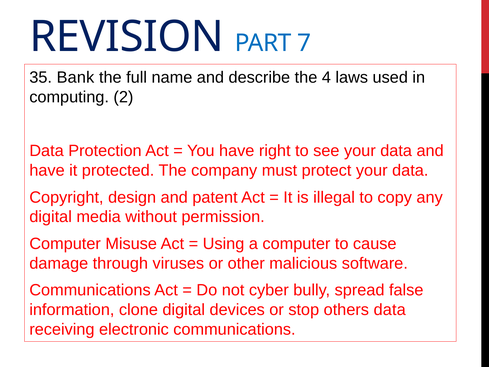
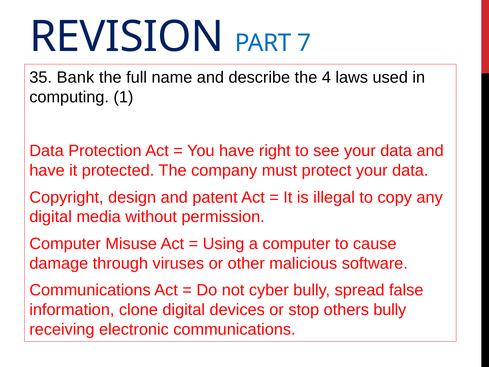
2: 2 -> 1
others data: data -> bully
